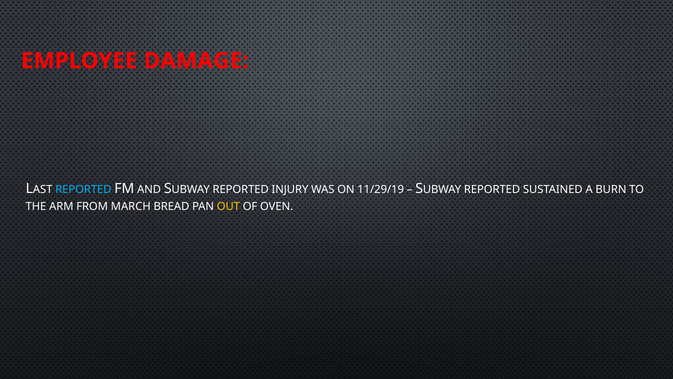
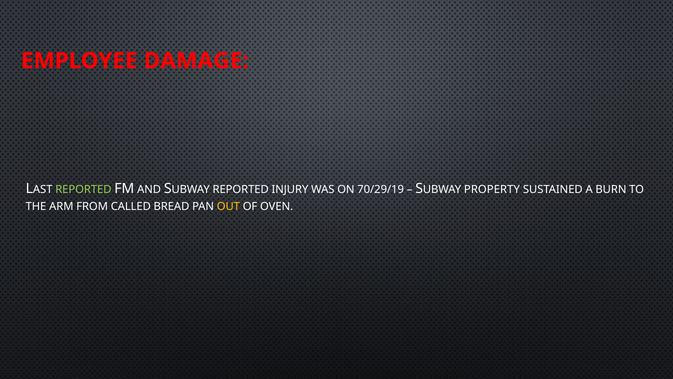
REPORTED at (83, 189) colour: light blue -> light green
11/29/19: 11/29/19 -> 70/29/19
REPORTED at (492, 189): REPORTED -> PROPERTY
MARCH: MARCH -> CALLED
